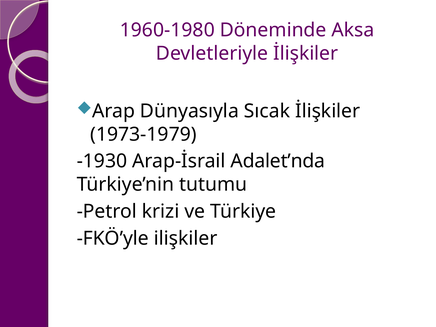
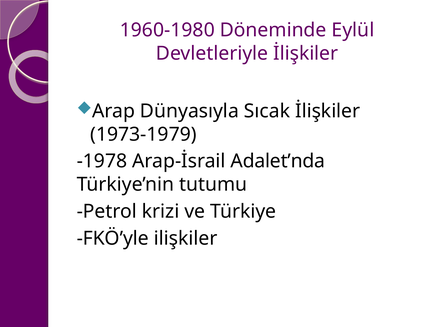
Aksa: Aksa -> Eylül
-1930: -1930 -> -1978
